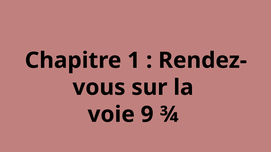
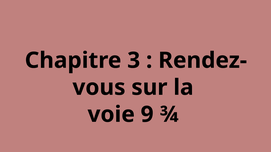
1: 1 -> 3
